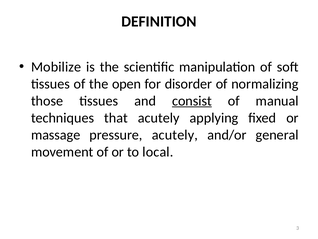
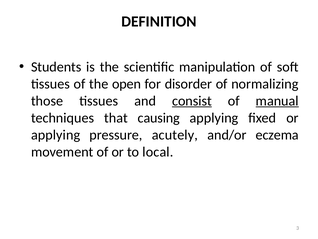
Mobilize: Mobilize -> Students
manual underline: none -> present
that acutely: acutely -> causing
massage at (56, 135): massage -> applying
general: general -> eczema
